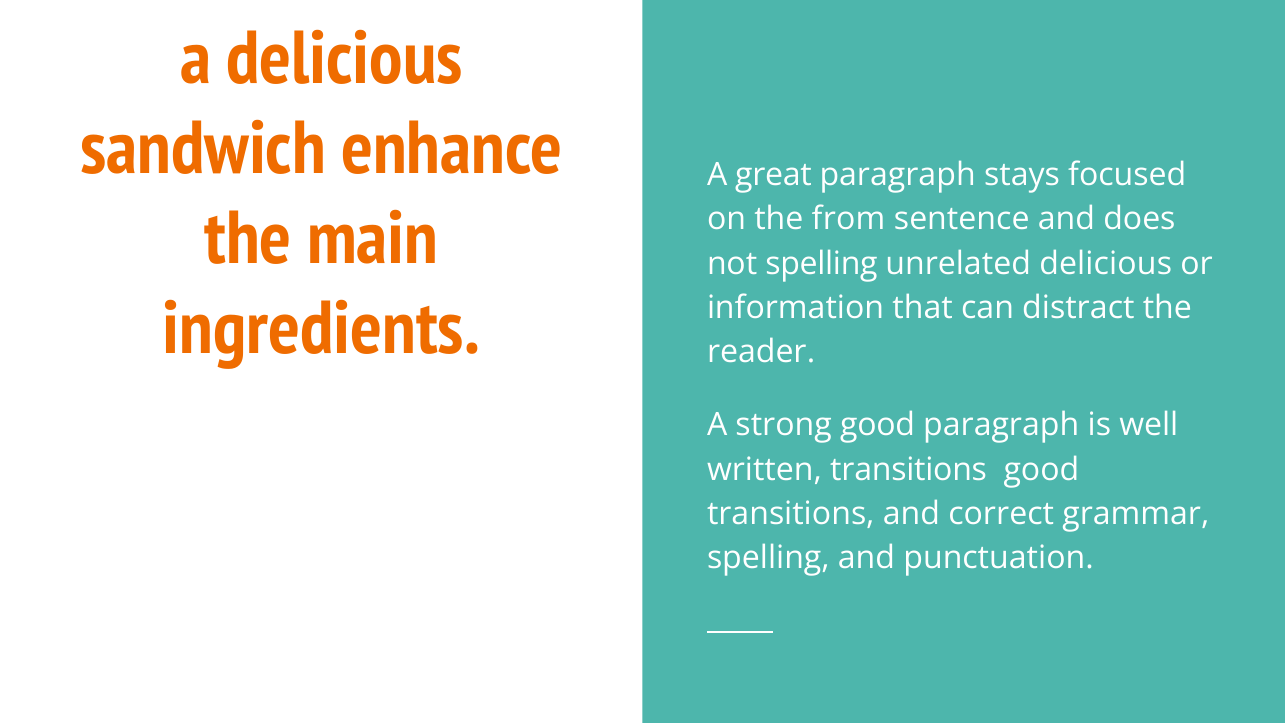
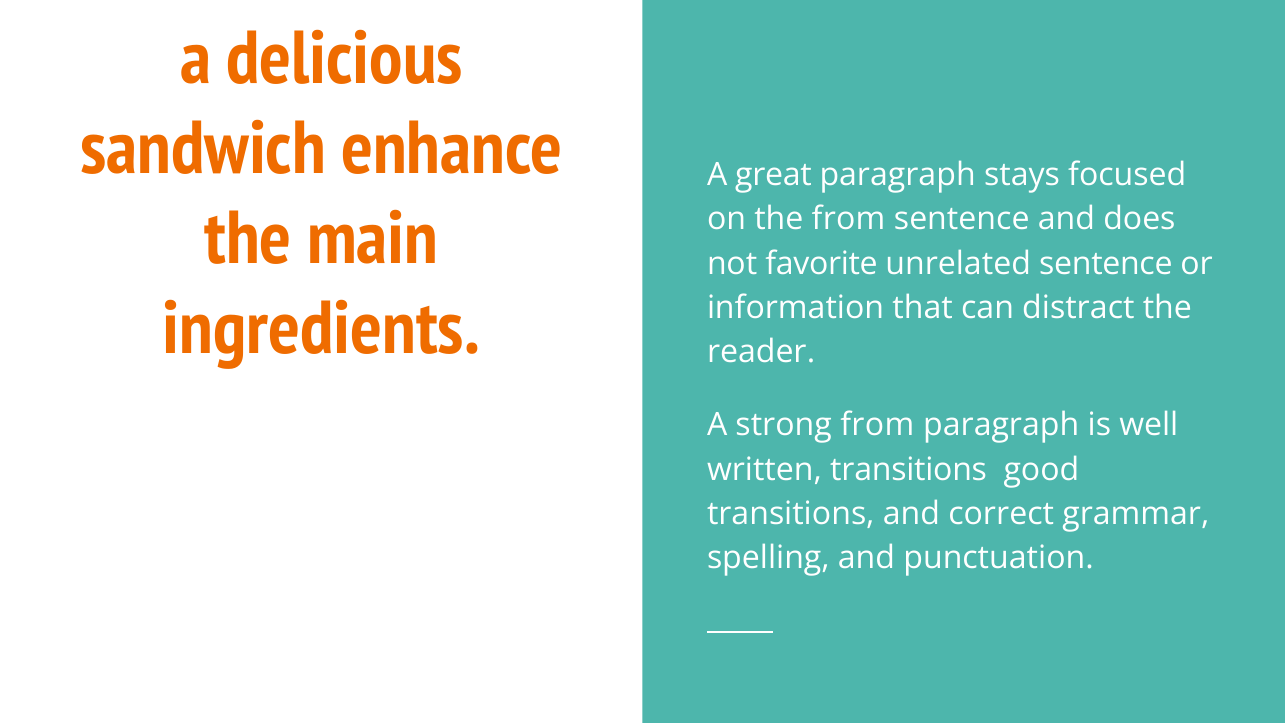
not spelling: spelling -> favorite
unrelated delicious: delicious -> sentence
strong good: good -> from
